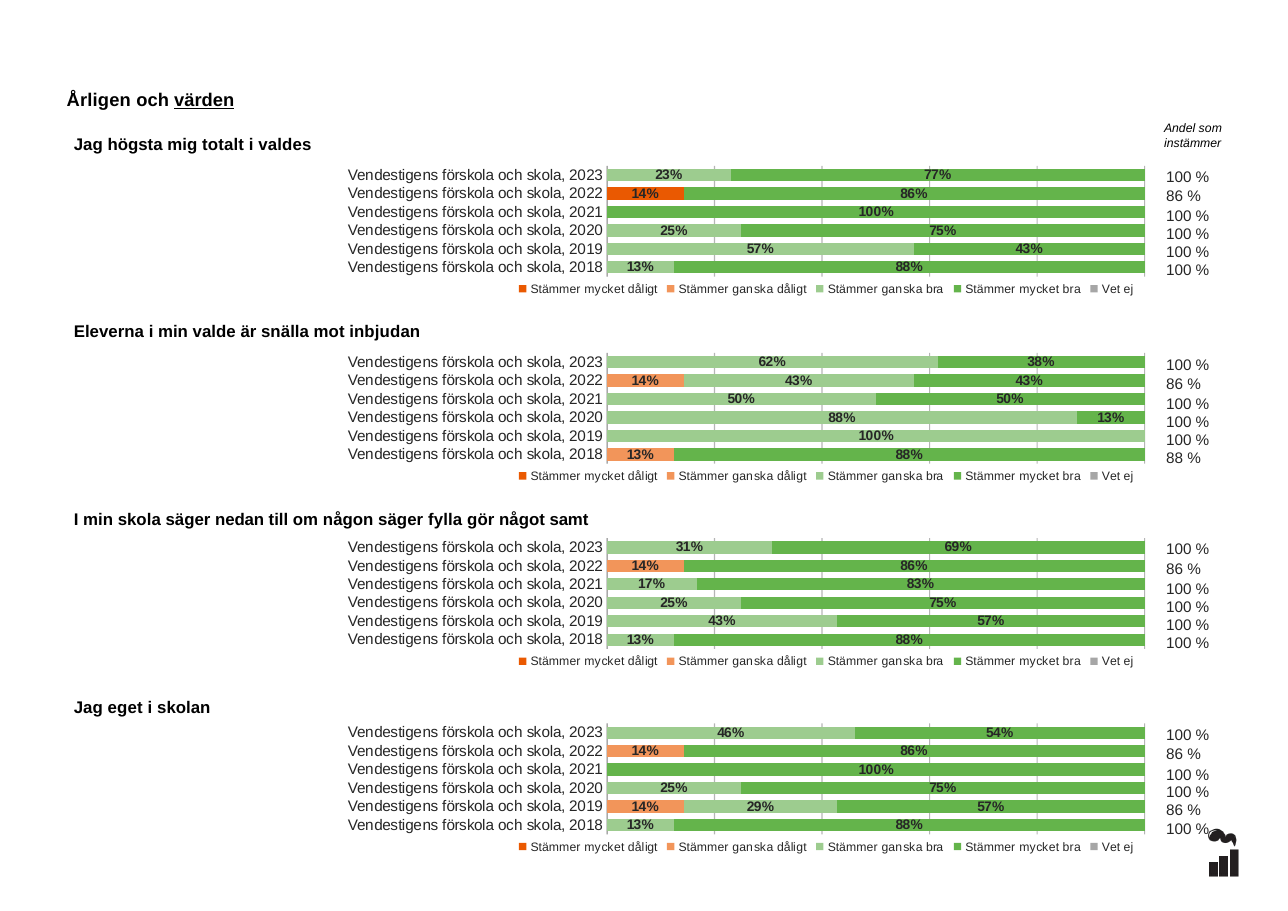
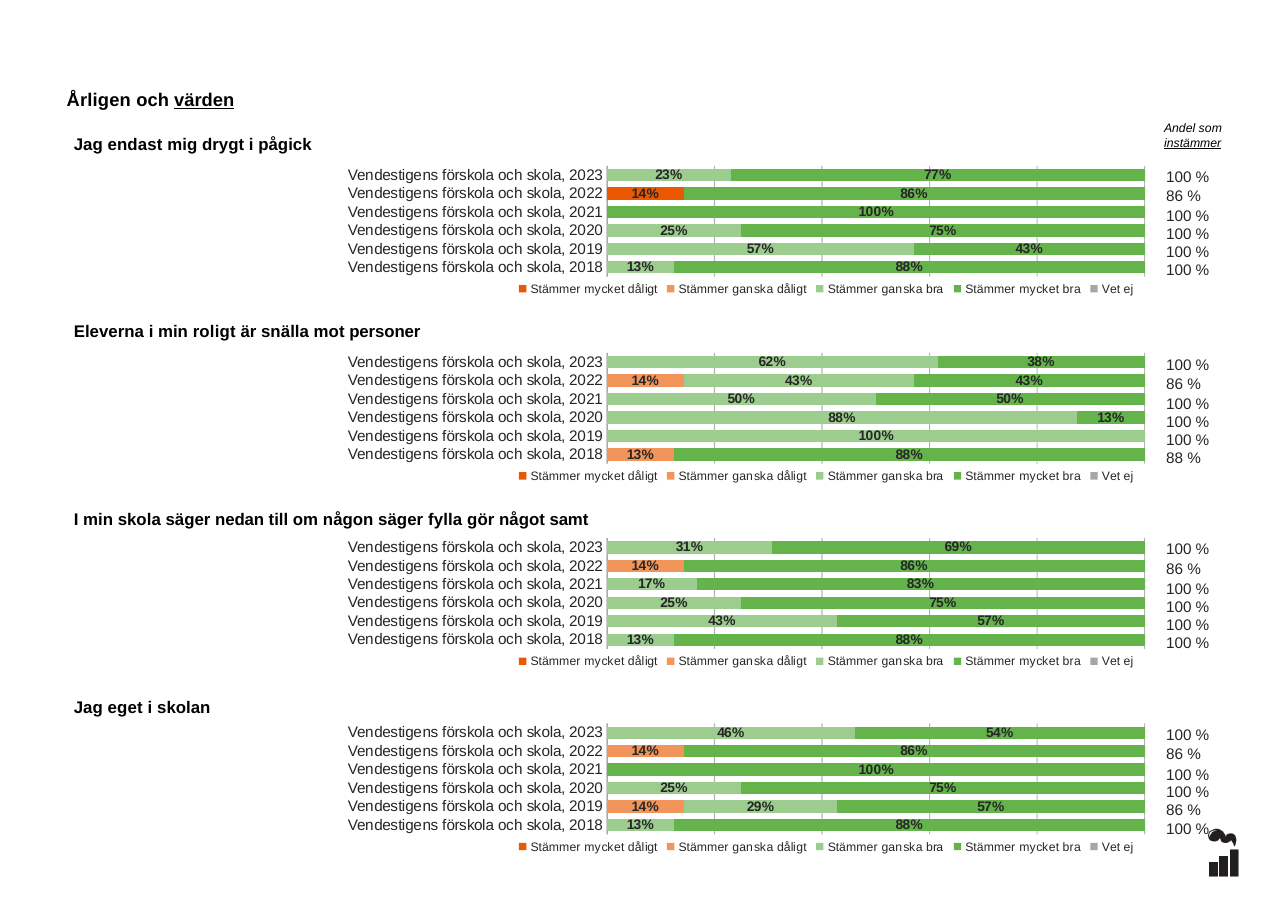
högsta: högsta -> endast
totalt: totalt -> drygt
valdes: valdes -> pågick
instämmer underline: none -> present
valde: valde -> roligt
inbjudan: inbjudan -> personer
